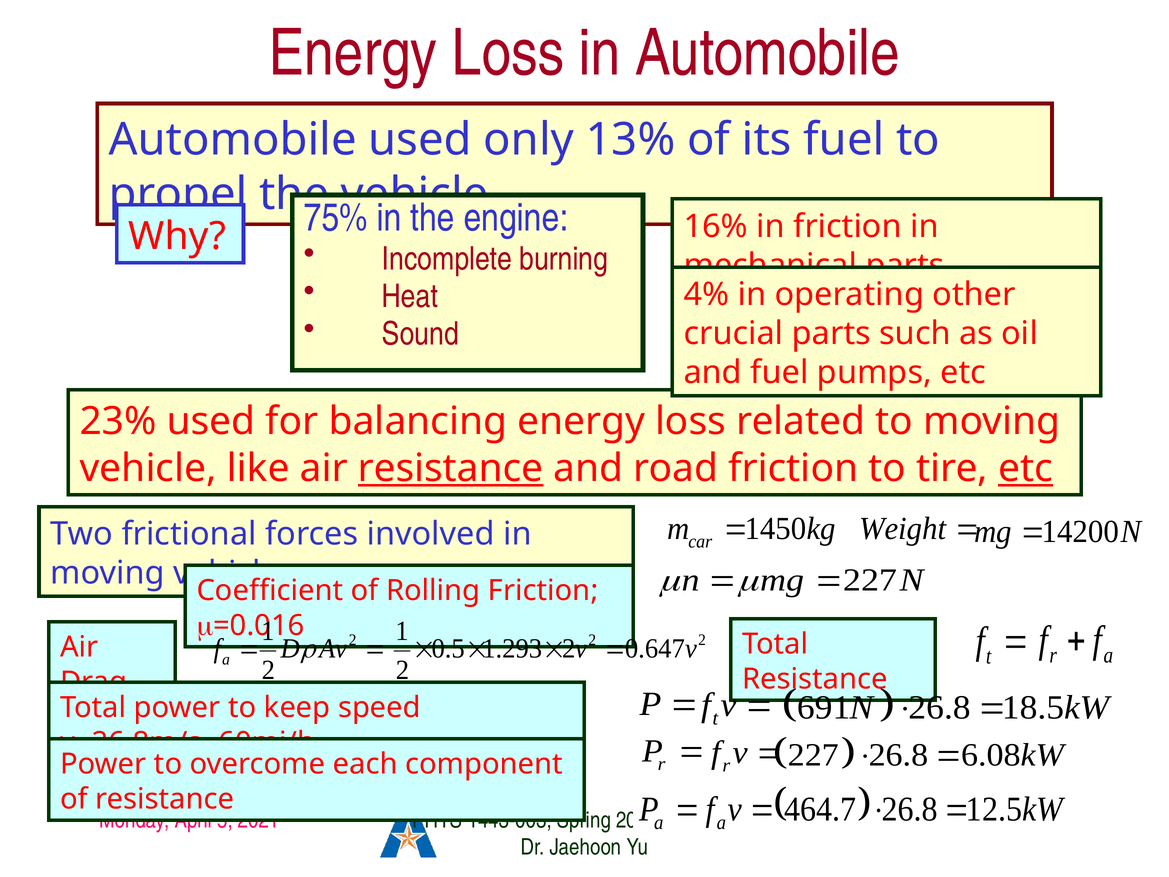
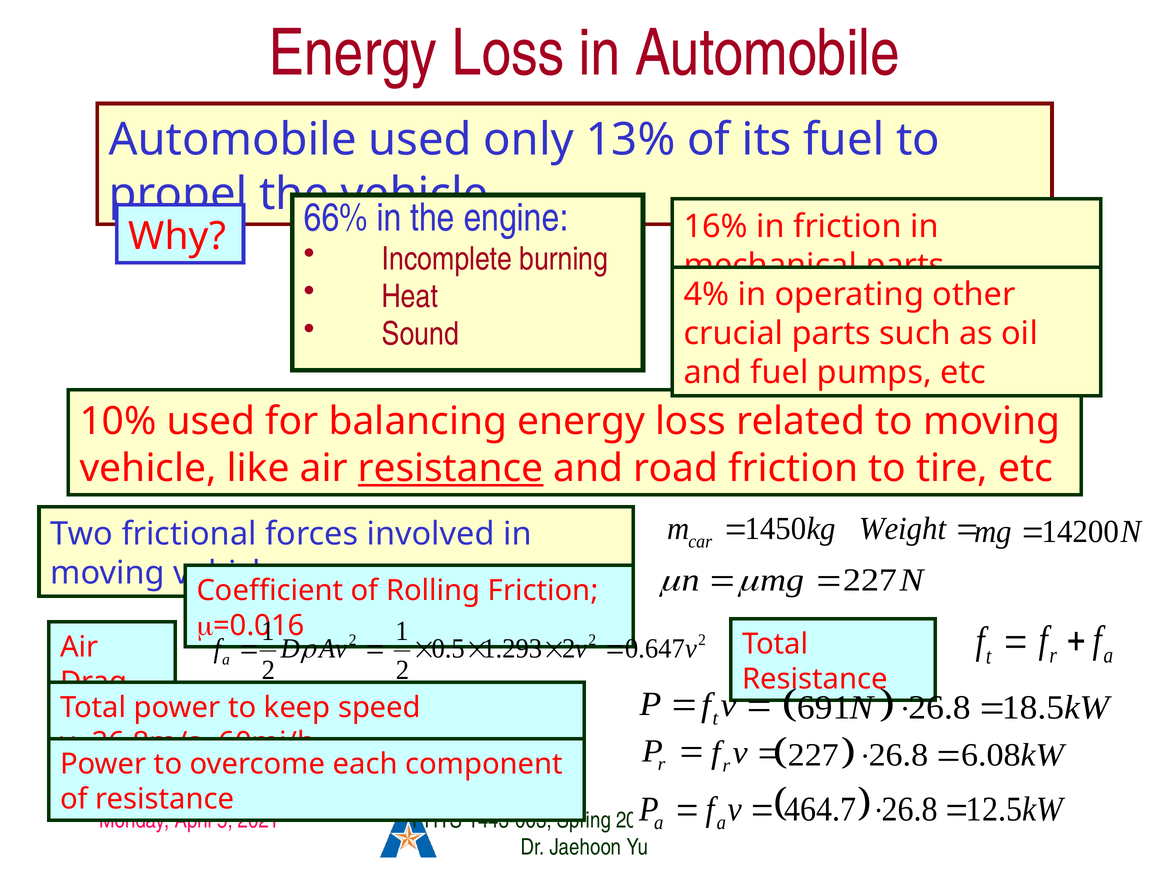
75%: 75% -> 66%
23%: 23% -> 10%
etc at (1025, 468) underline: present -> none
